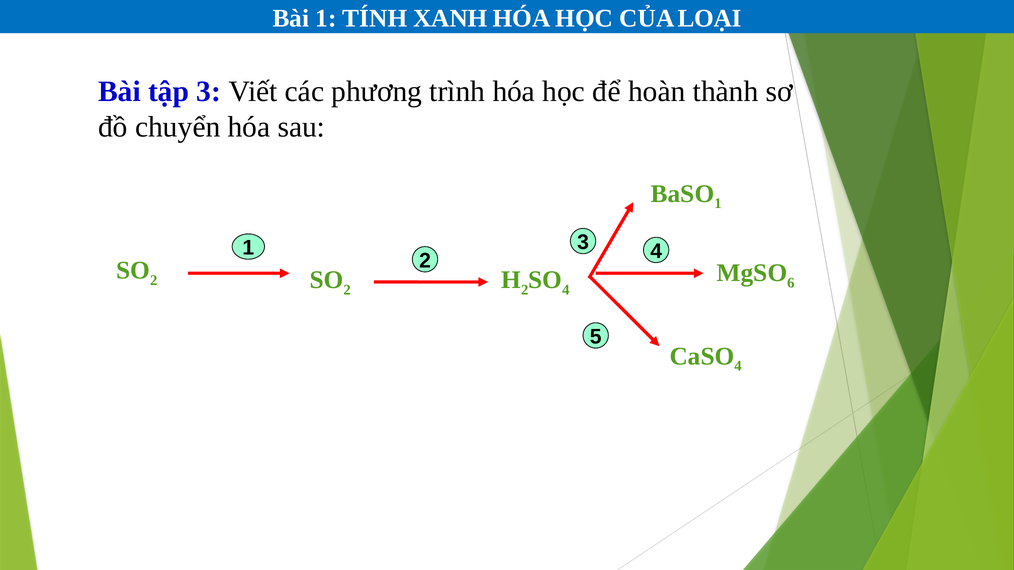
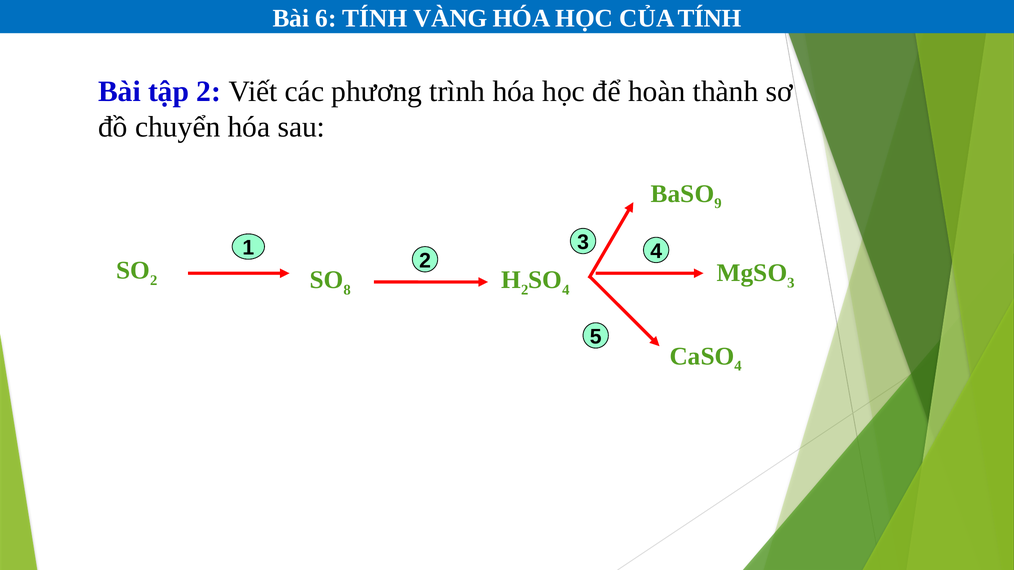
Bài 1: 1 -> 6
XANH: XANH -> VÀNG
CỦA LOẠI: LOẠI -> TÍNH
tập 3: 3 -> 2
1 at (718, 204): 1 -> 9
2 at (347, 290): 2 -> 8
6 at (791, 283): 6 -> 3
